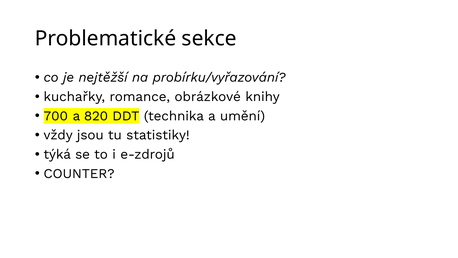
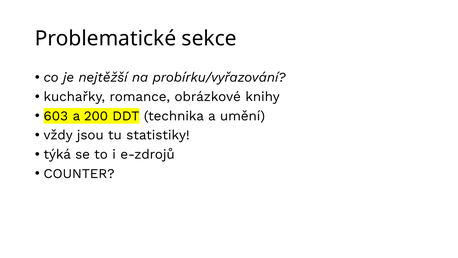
700: 700 -> 603
820: 820 -> 200
